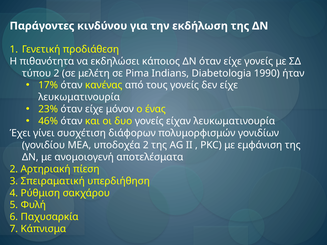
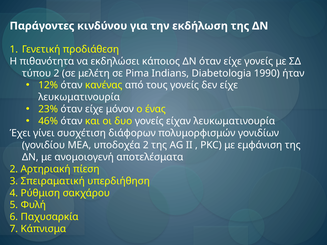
17%: 17% -> 12%
